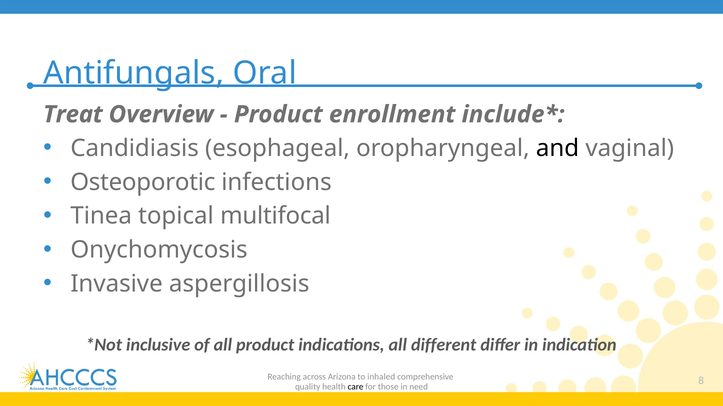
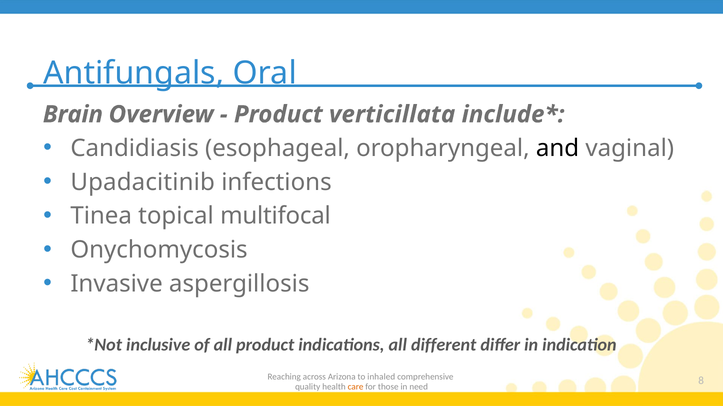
Treat: Treat -> Brain
enrollment: enrollment -> verticillata
Osteoporotic: Osteoporotic -> Upadacitinib
care colour: black -> orange
